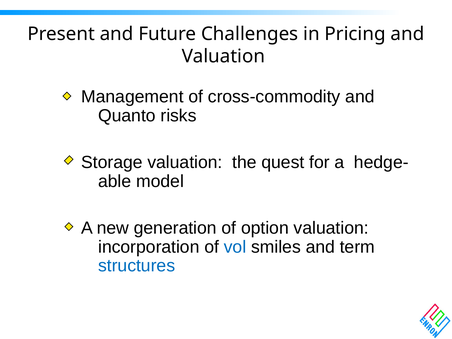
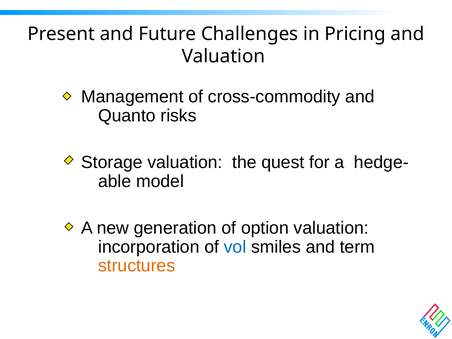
structures colour: blue -> orange
